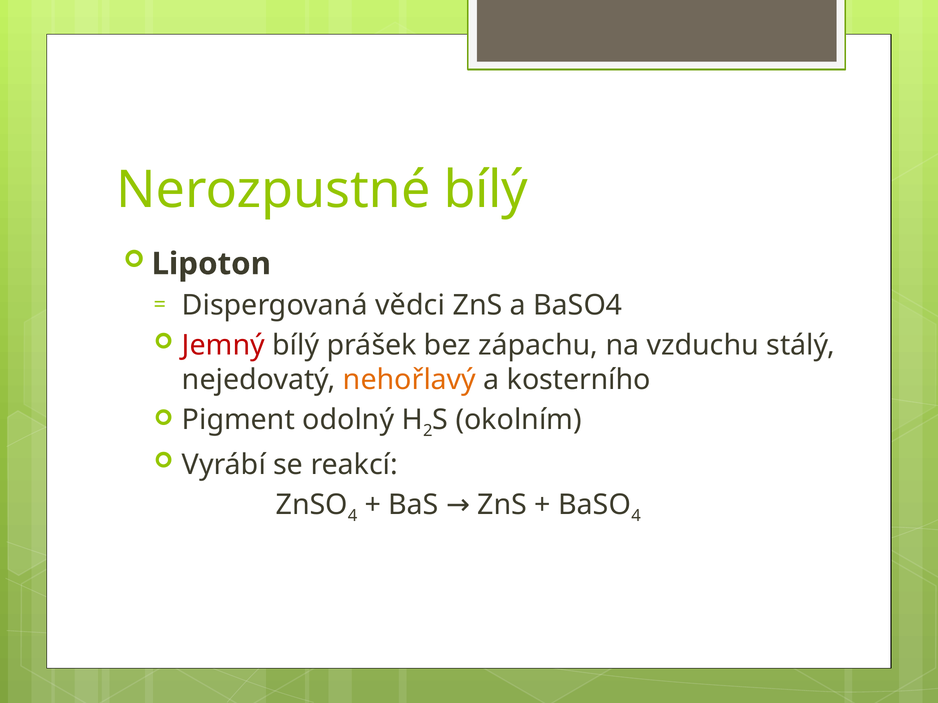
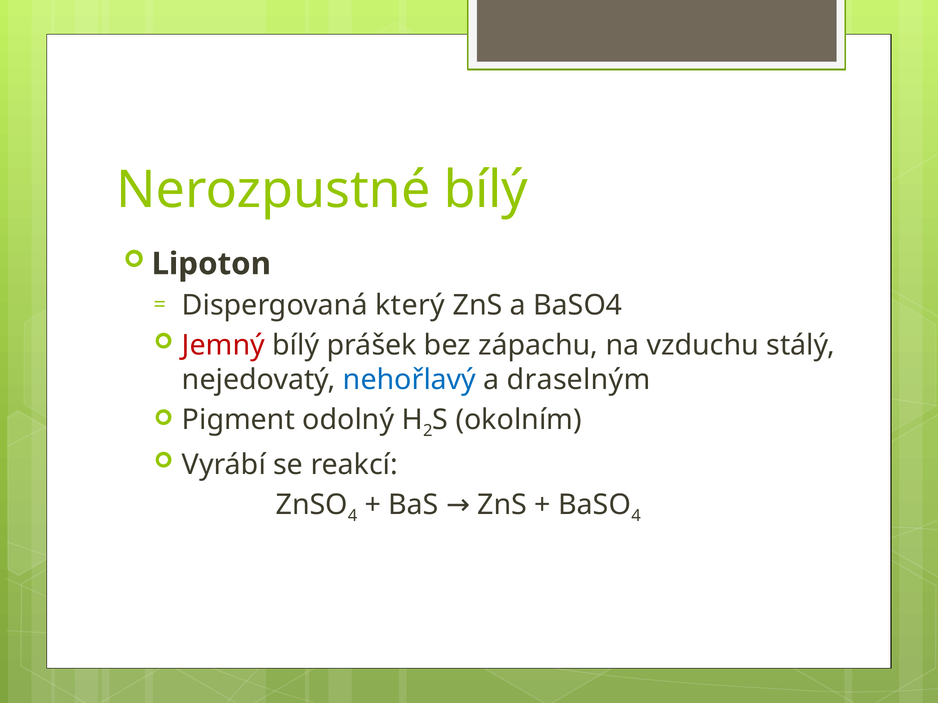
vědci: vědci -> který
nehořlavý colour: orange -> blue
kosterního: kosterního -> draselným
